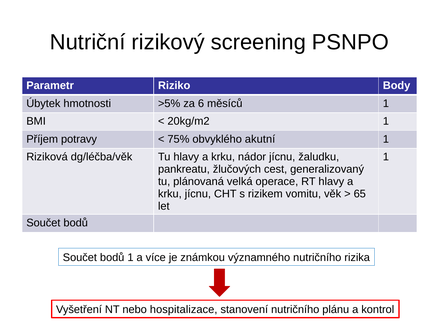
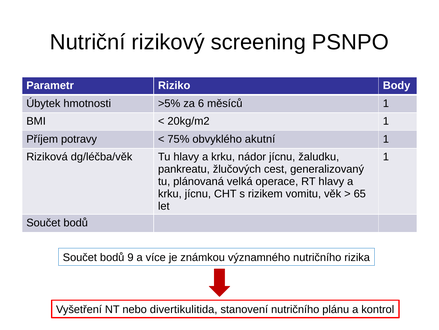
bodů 1: 1 -> 9
hospitalizace: hospitalizace -> divertikulitida
